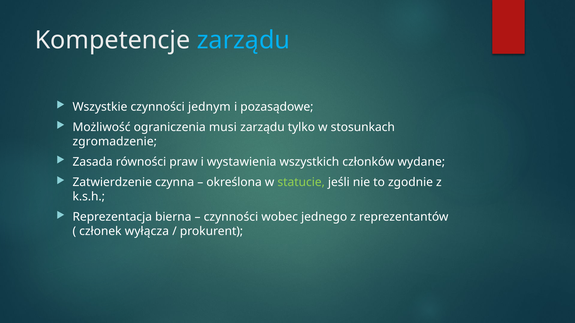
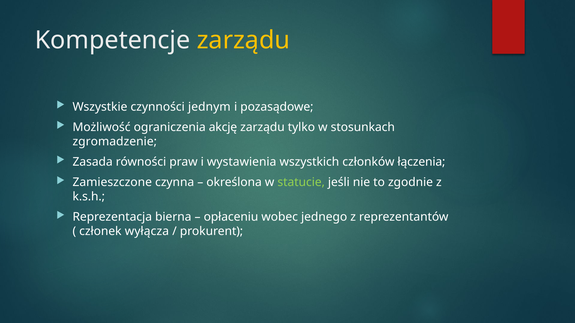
zarządu at (243, 40) colour: light blue -> yellow
musi: musi -> akcję
wydane: wydane -> łączenia
Zatwierdzenie: Zatwierdzenie -> Zamieszczone
czynności at (231, 217): czynności -> opłaceniu
